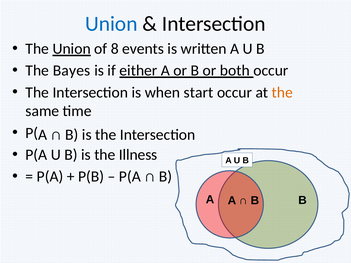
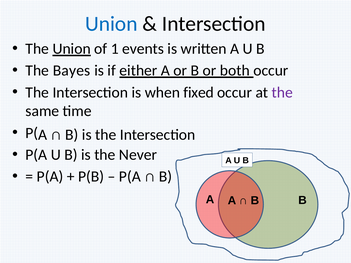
8: 8 -> 1
start: start -> fixed
the at (282, 92) colour: orange -> purple
Illness: Illness -> Never
